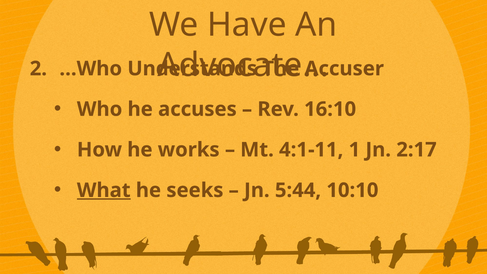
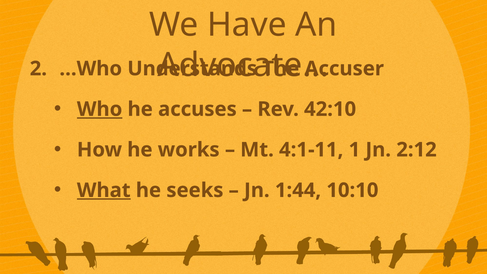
Who underline: none -> present
16:10: 16:10 -> 42:10
2:17: 2:17 -> 2:12
5:44: 5:44 -> 1:44
